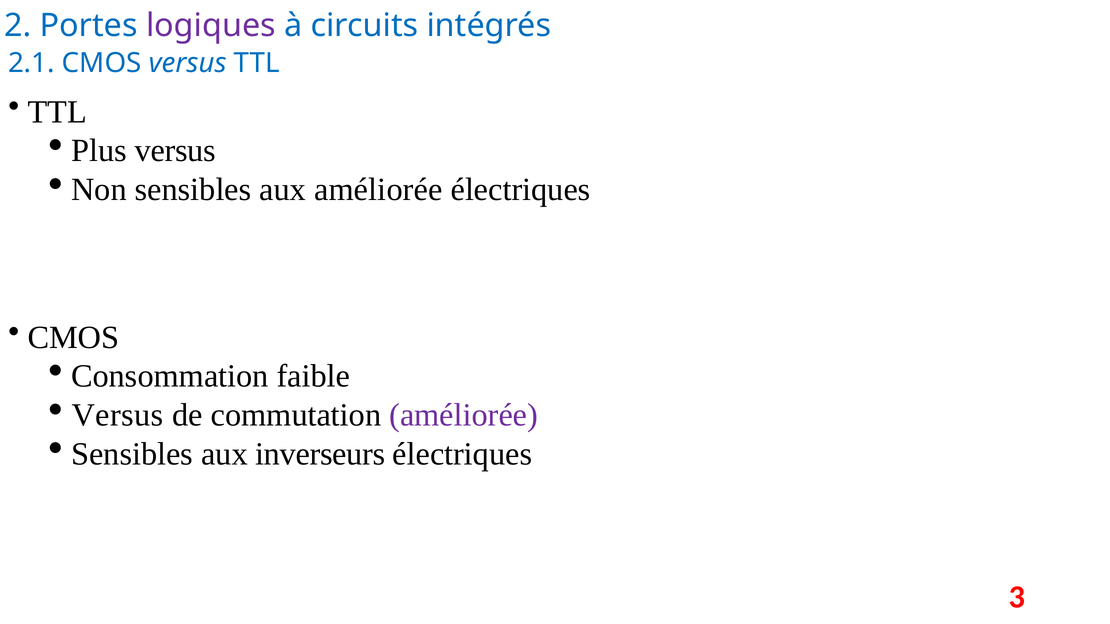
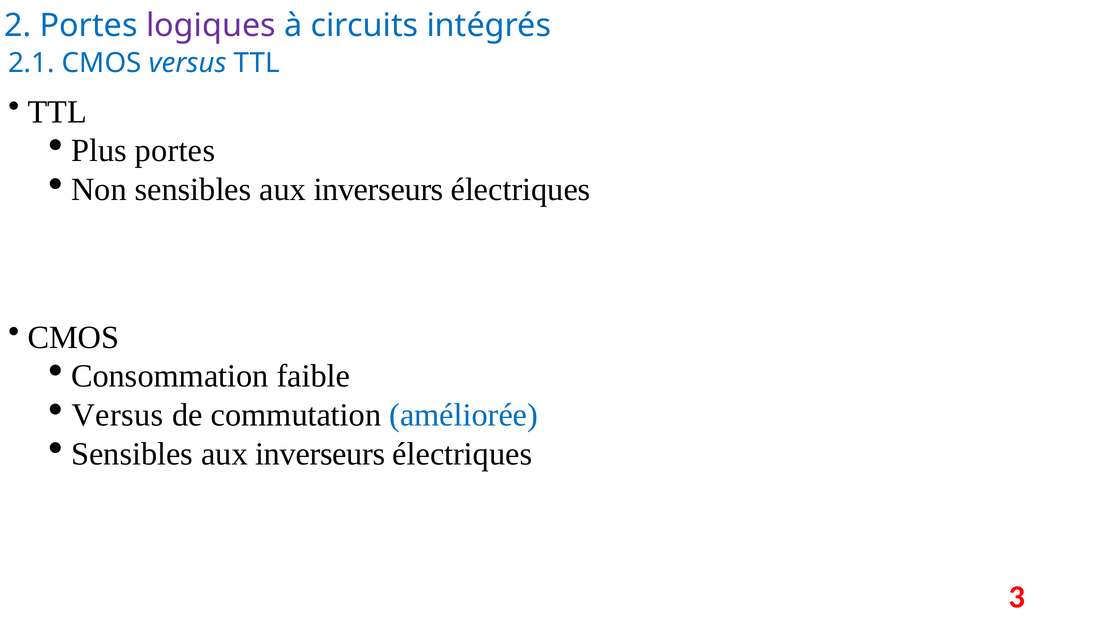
Plus versus: versus -> portes
Non sensibles aux améliorée: améliorée -> inverseurs
améliorée at (464, 415) colour: purple -> blue
